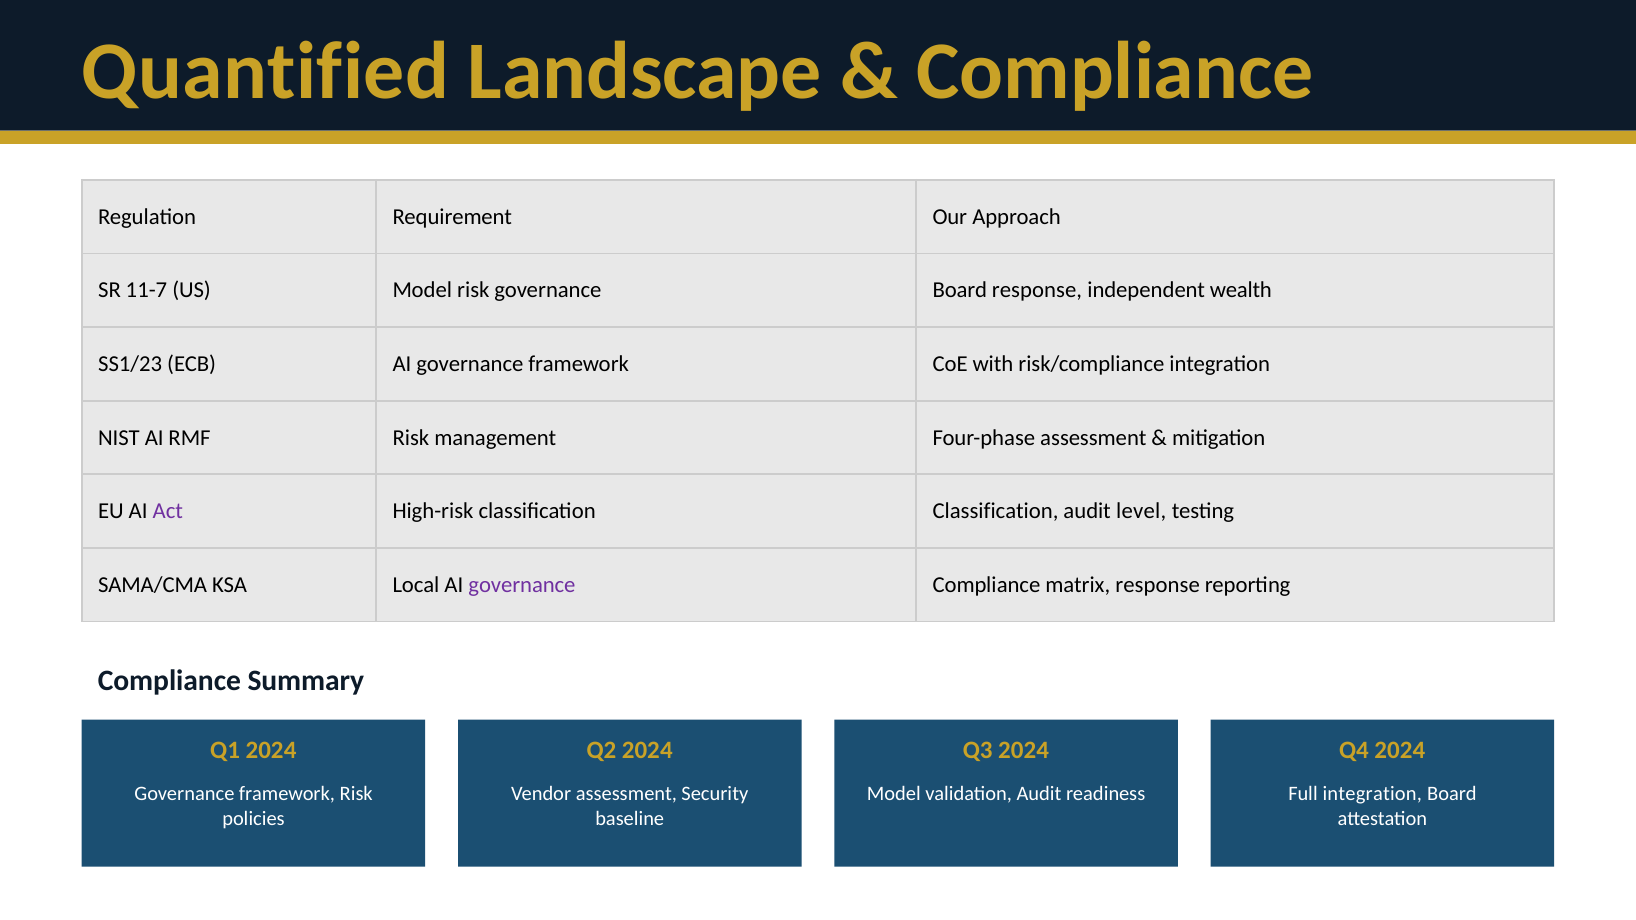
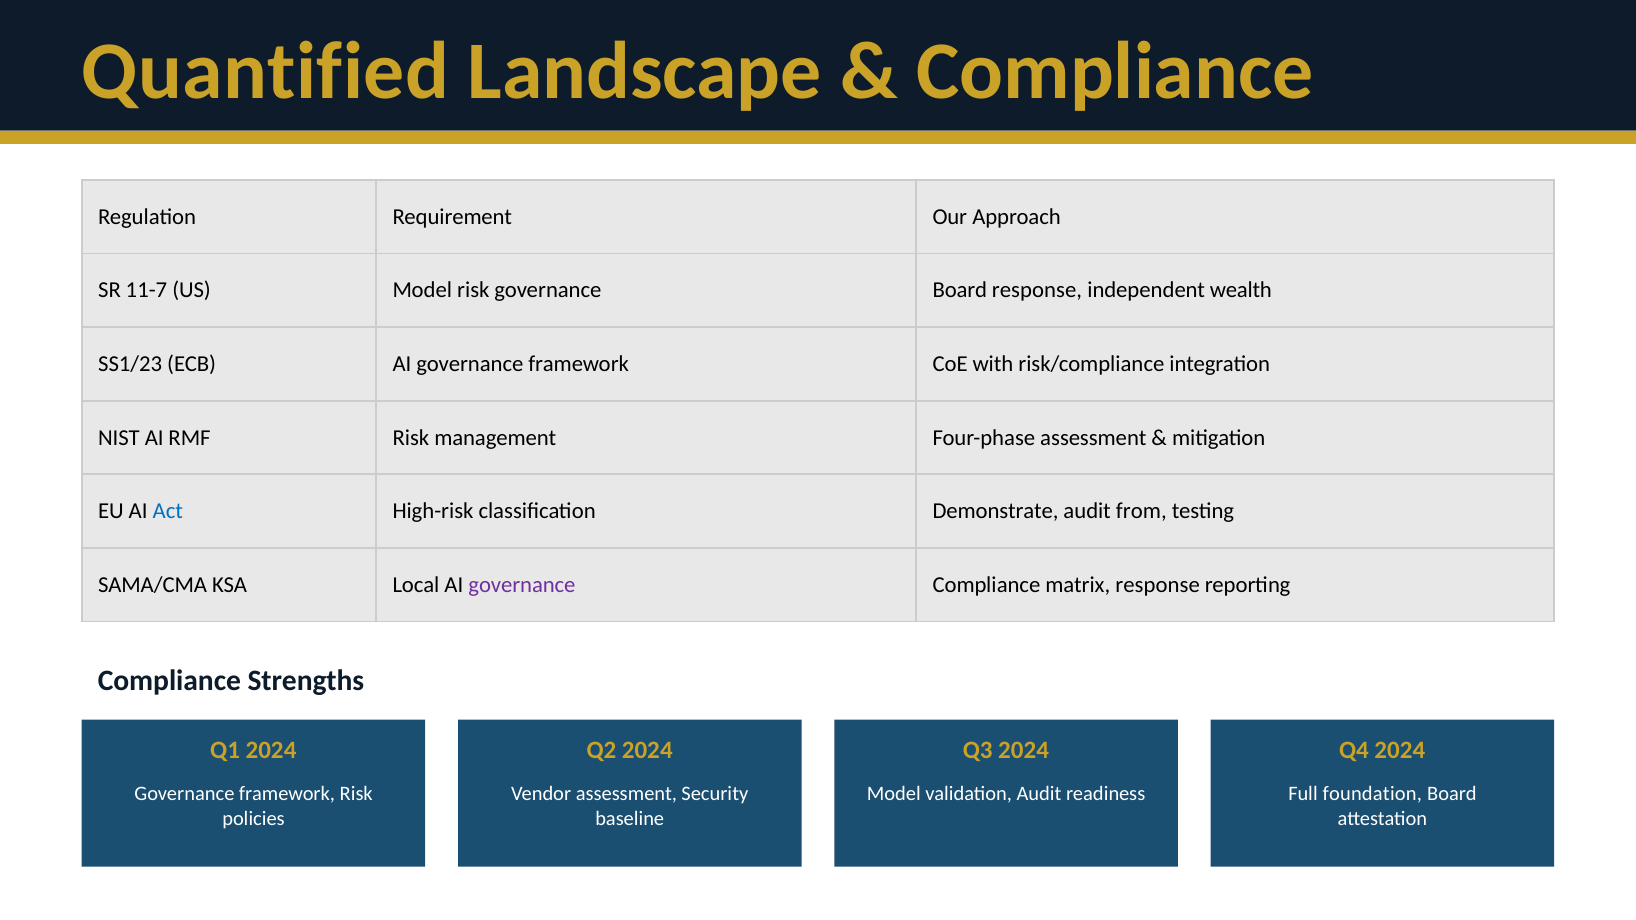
Act colour: purple -> blue
classification Classification: Classification -> Demonstrate
level: level -> from
Summary: Summary -> Strengths
Full integration: integration -> foundation
